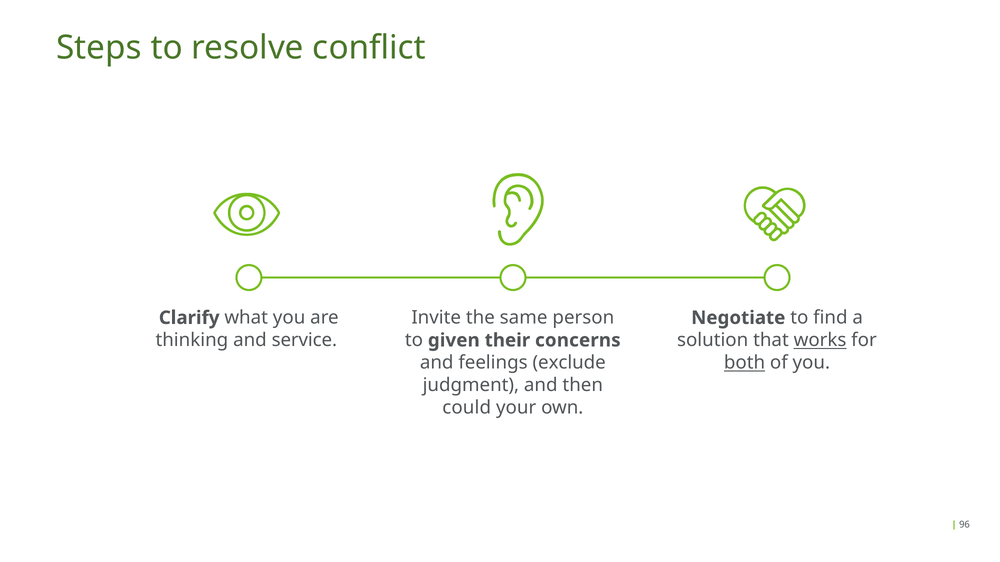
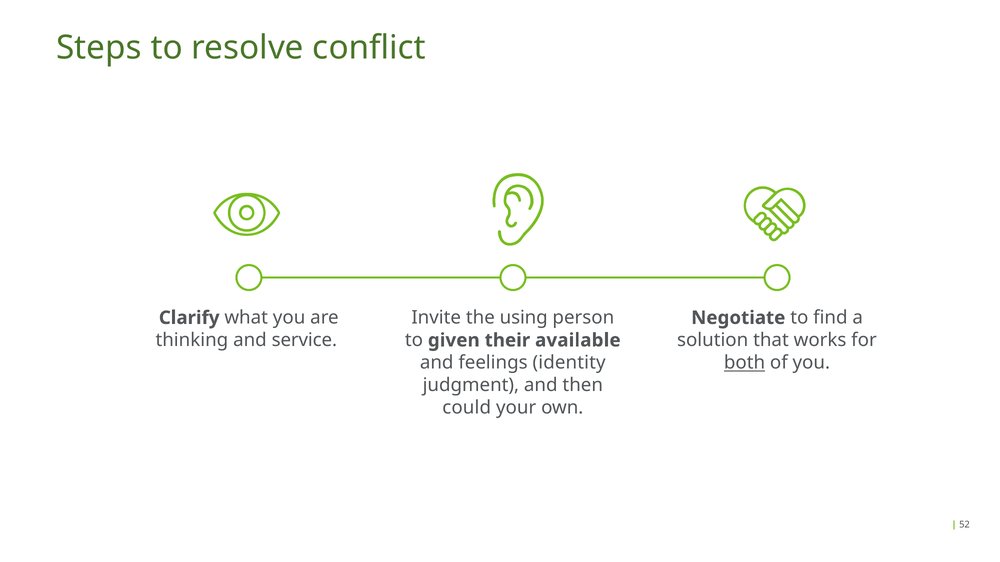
same: same -> using
concerns: concerns -> available
works underline: present -> none
exclude: exclude -> identity
96: 96 -> 52
